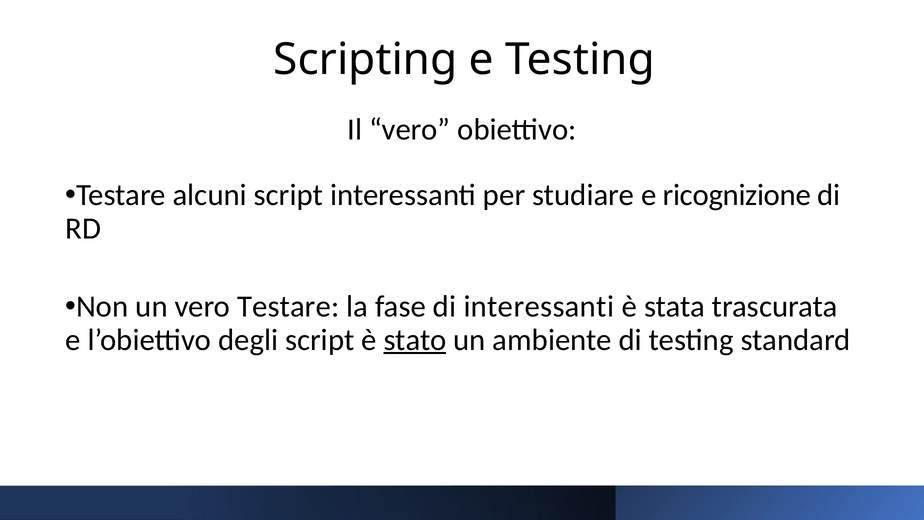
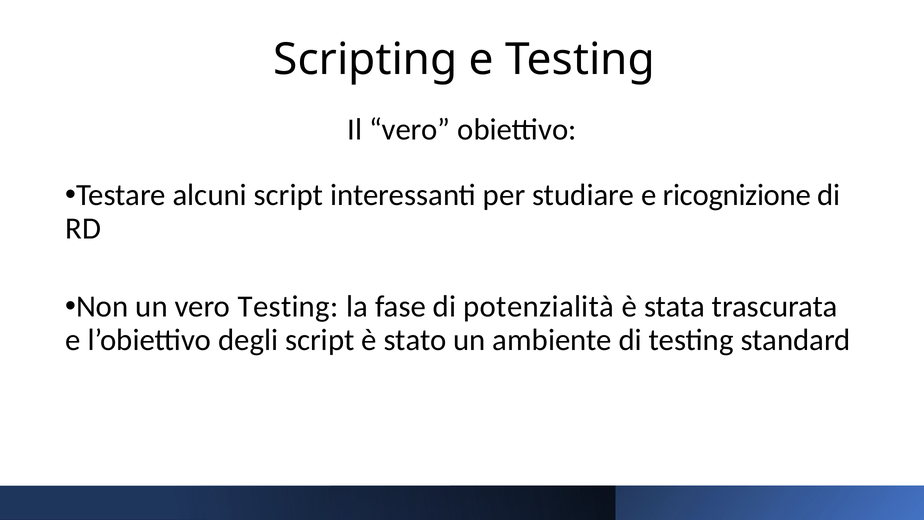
vero Testare: Testare -> Testing
di interessanti: interessanti -> potenzialità
stato underline: present -> none
